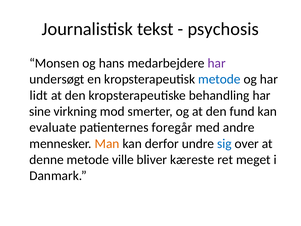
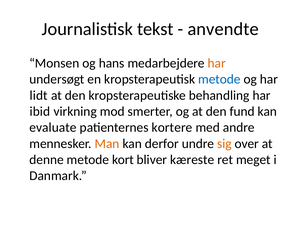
psychosis: psychosis -> anvendte
har at (217, 63) colour: purple -> orange
sine: sine -> ibid
foregår: foregår -> kortere
sig colour: blue -> orange
ville: ville -> kort
